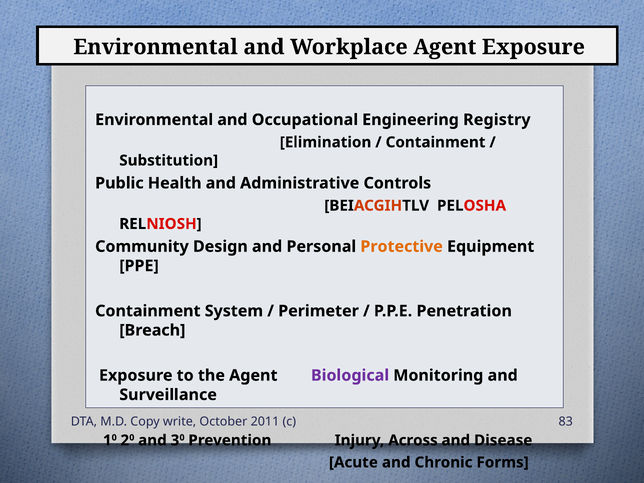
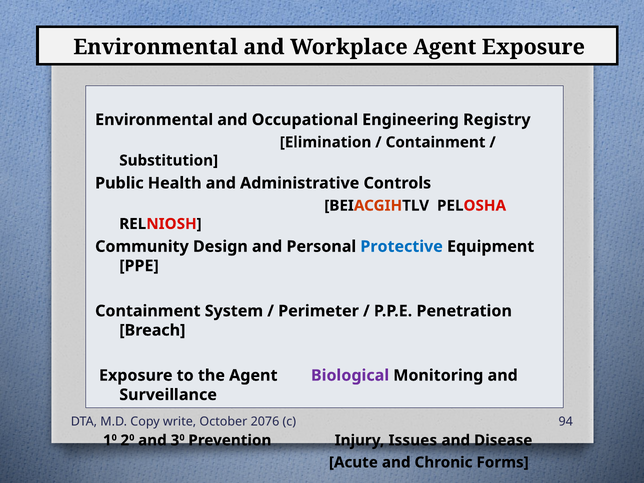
Protective colour: orange -> blue
2011: 2011 -> 2076
83: 83 -> 94
Across: Across -> Issues
